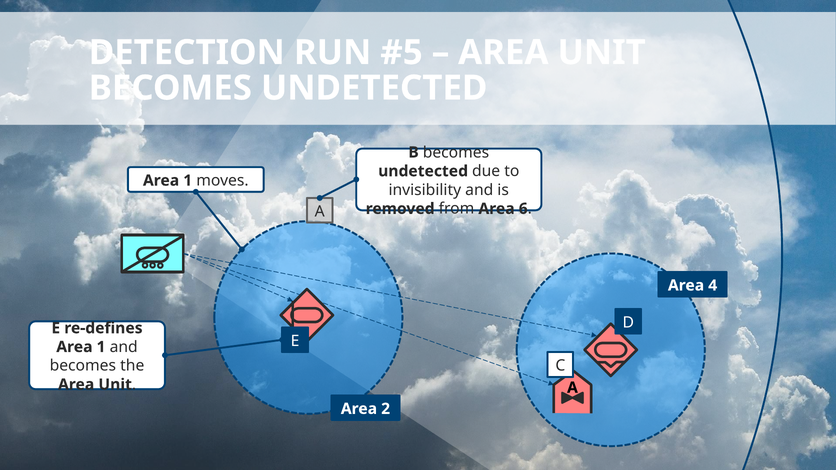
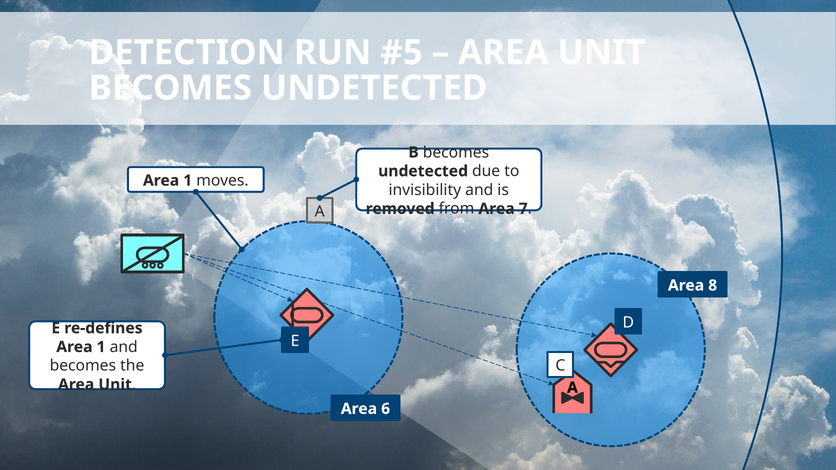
6: 6 -> 7
4: 4 -> 8
2: 2 -> 6
